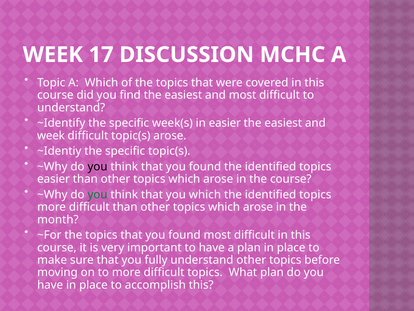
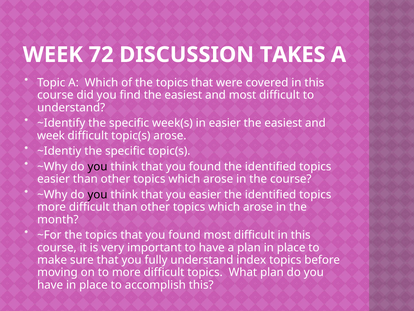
17: 17 -> 72
MCHC: MCHC -> TAKES
you at (97, 194) colour: green -> black
you which: which -> easier
understand other: other -> index
